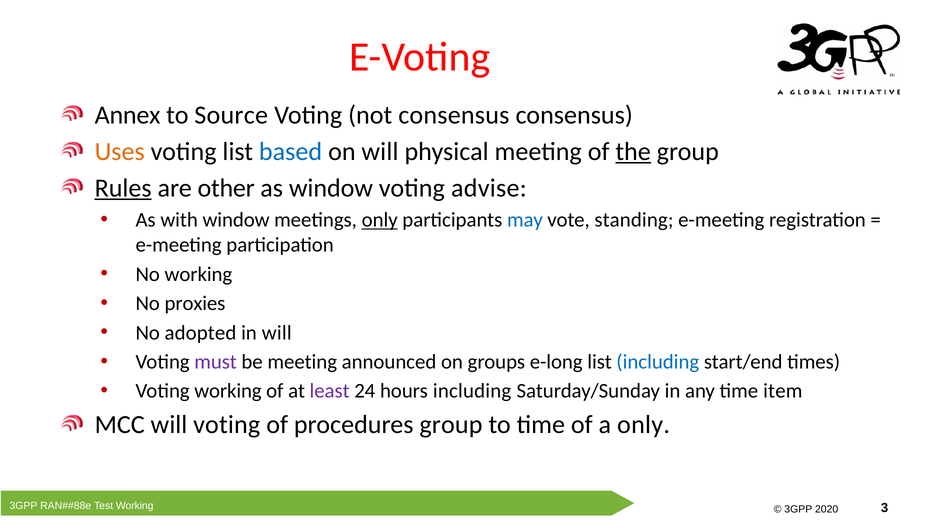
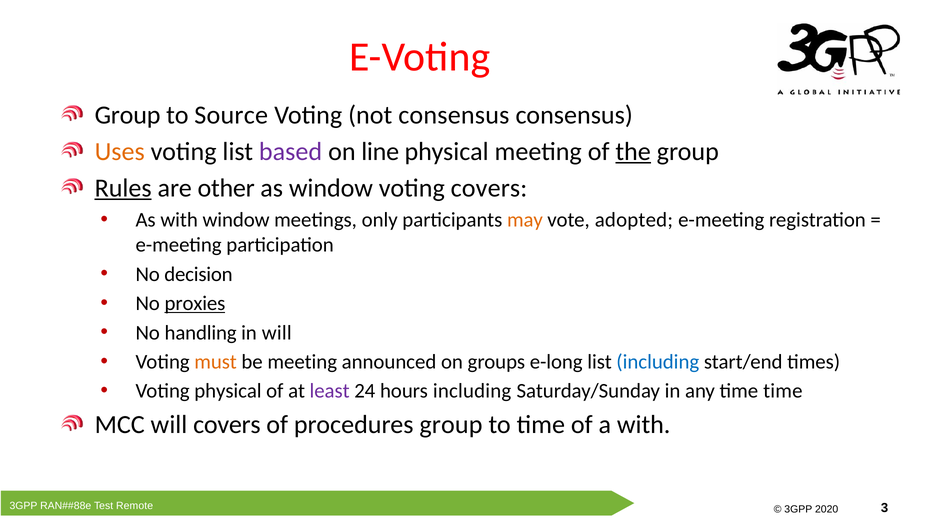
Annex at (128, 115): Annex -> Group
based colour: blue -> purple
on will: will -> line
voting advise: advise -> covers
only at (380, 220) underline: present -> none
may colour: blue -> orange
standing: standing -> adopted
No working: working -> decision
proxies underline: none -> present
adopted: adopted -> handling
must colour: purple -> orange
Voting working: working -> physical
time item: item -> time
will voting: voting -> covers
a only: only -> with
Working at (135, 506): Working -> Remote
